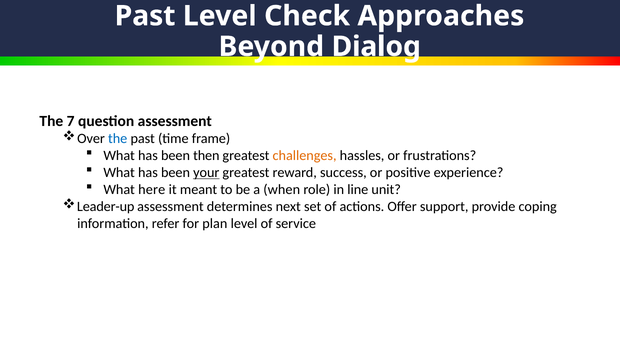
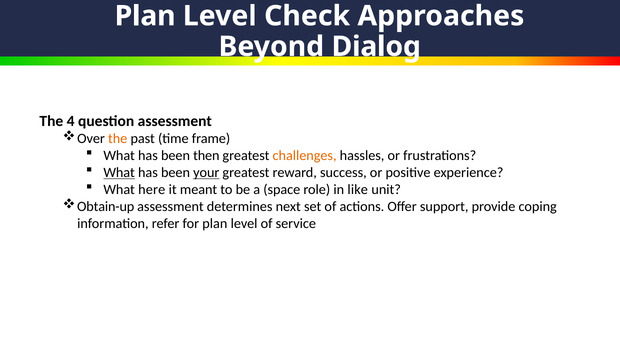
Past at (145, 16): Past -> Plan
7: 7 -> 4
the at (118, 139) colour: blue -> orange
What at (119, 173) underline: none -> present
when: when -> space
line: line -> like
Leader-up: Leader-up -> Obtain-up
